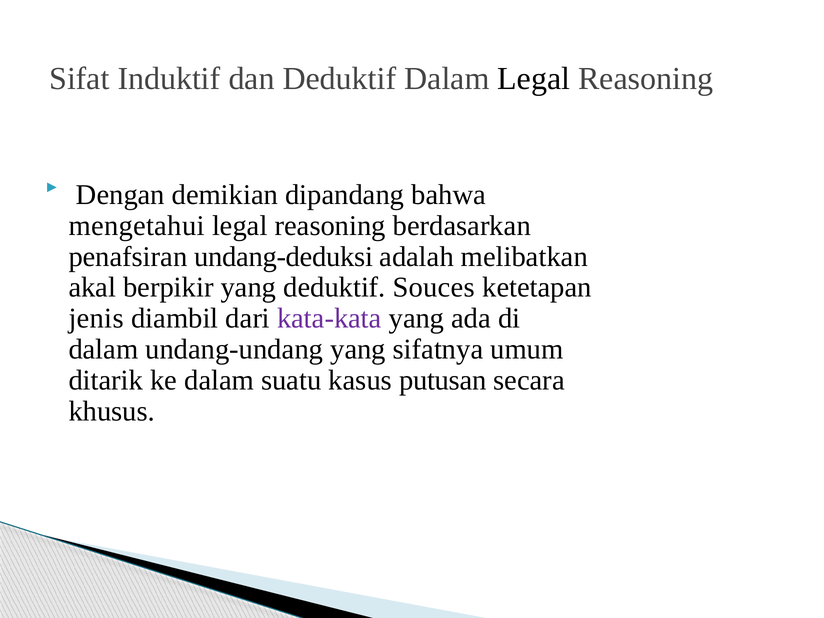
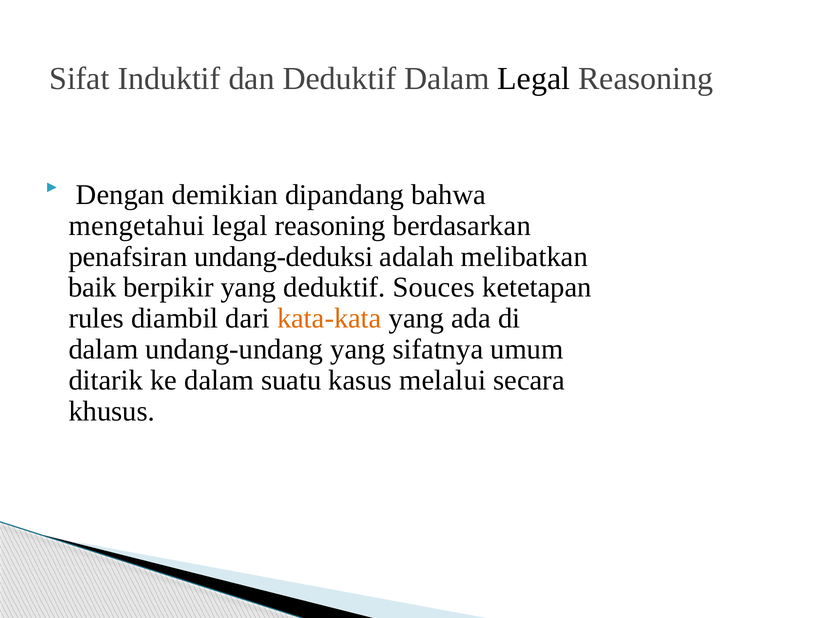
akal: akal -> baik
jenis: jenis -> rules
kata-kata colour: purple -> orange
putusan: putusan -> melalui
